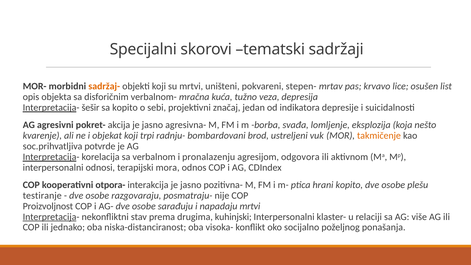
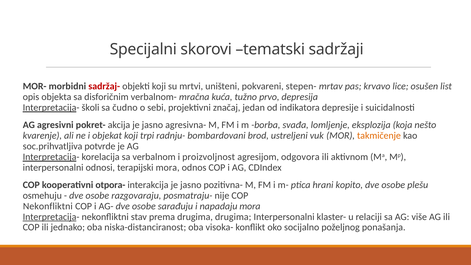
sadržaj- colour: orange -> red
veza: veza -> prvo
šešir: šešir -> školi
sa kopito: kopito -> čudno
pronalazenju: pronalazenju -> proizvoljnost
testiranje: testiranje -> osmehuju
Proizvoljnost at (48, 206): Proizvoljnost -> Nekonfliktni
napadaju mrtvi: mrtvi -> mora
drugima kuhinjski: kuhinjski -> drugima
